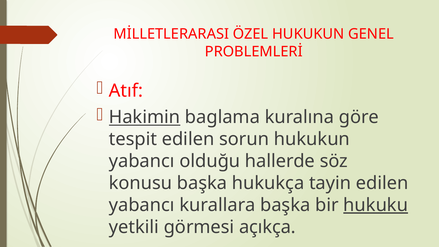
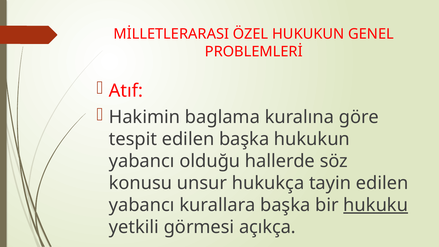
Hakimin underline: present -> none
edilen sorun: sorun -> başka
konusu başka: başka -> unsur
